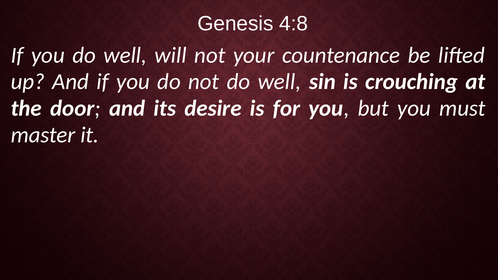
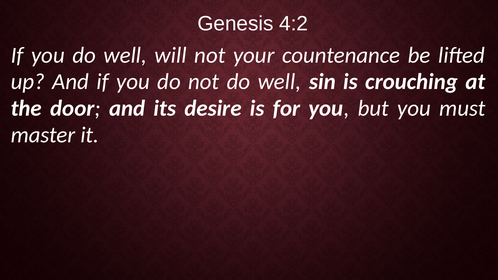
4:8: 4:8 -> 4:2
